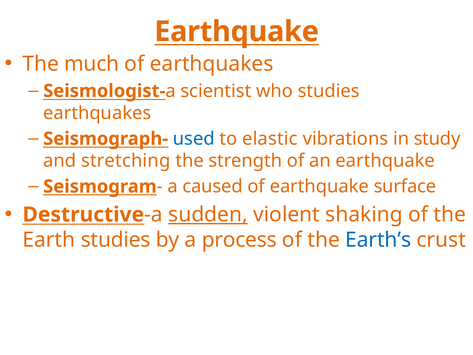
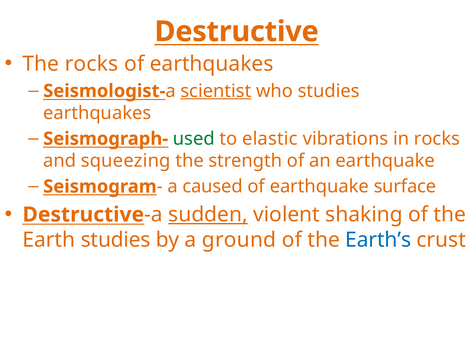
Earthquake at (237, 32): Earthquake -> Destructive
The much: much -> rocks
scientist underline: none -> present
used colour: blue -> green
in study: study -> rocks
stretching: stretching -> squeezing
process: process -> ground
